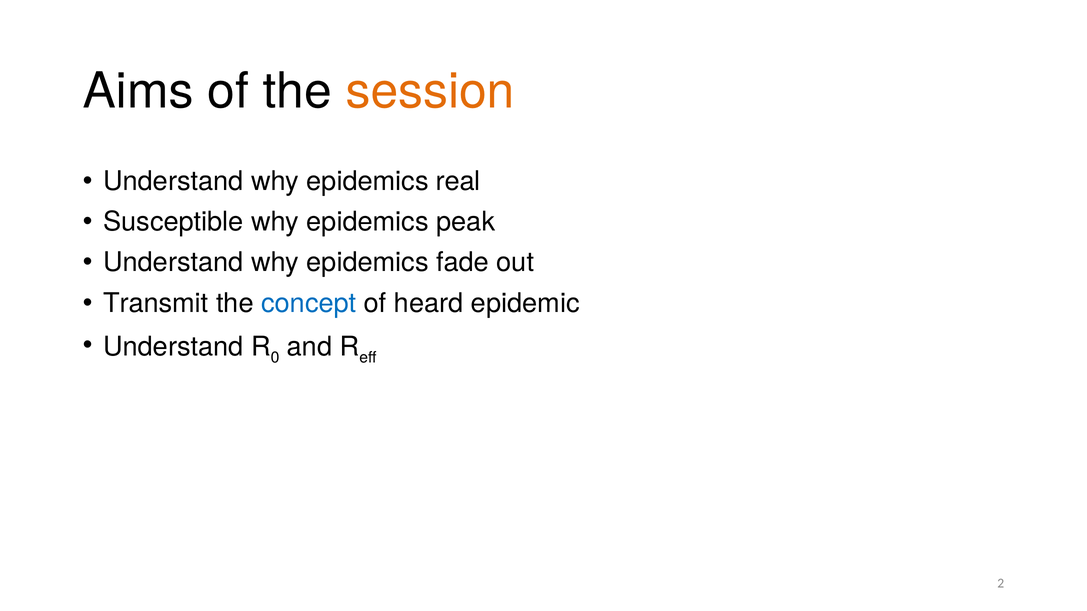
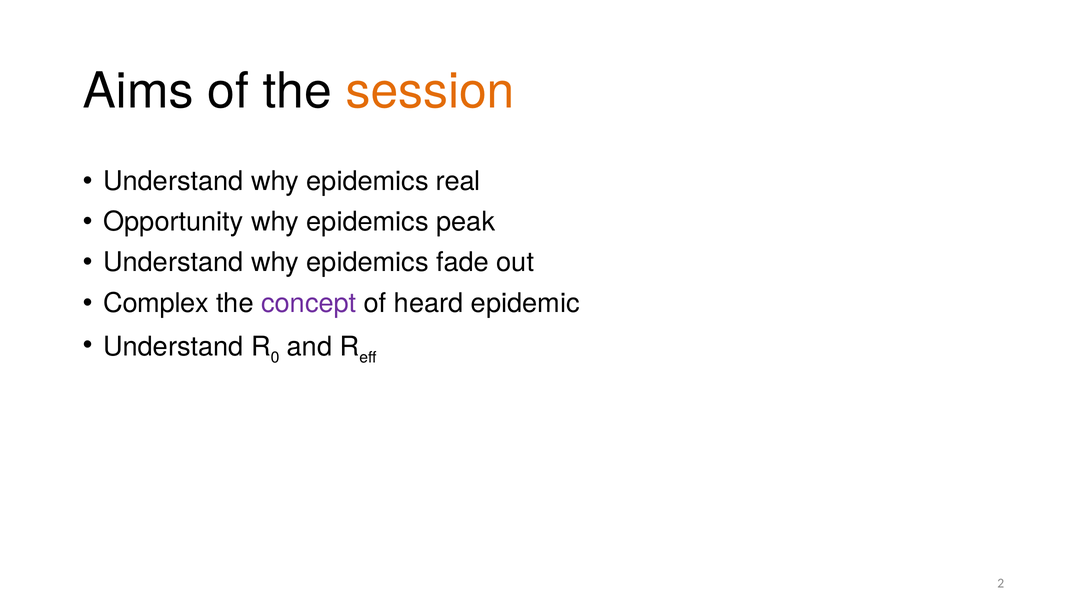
Susceptible: Susceptible -> Opportunity
Transmit: Transmit -> Complex
concept colour: blue -> purple
